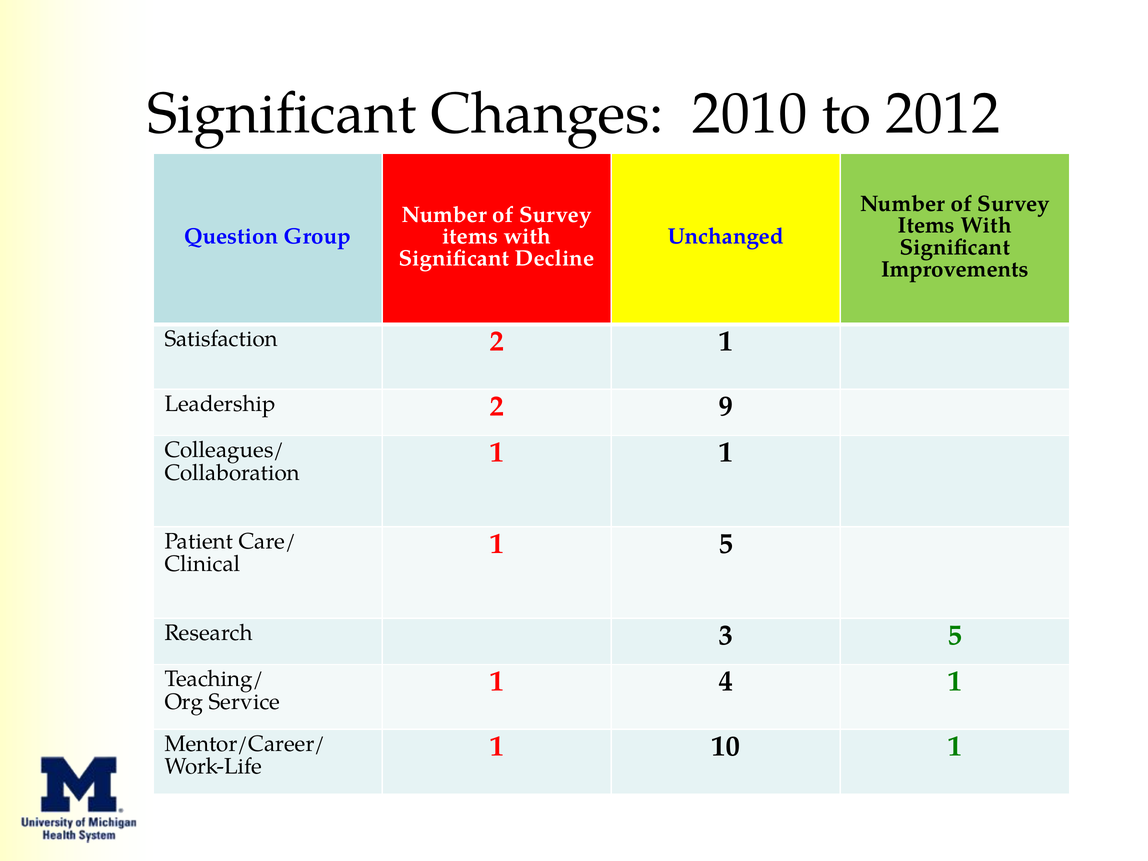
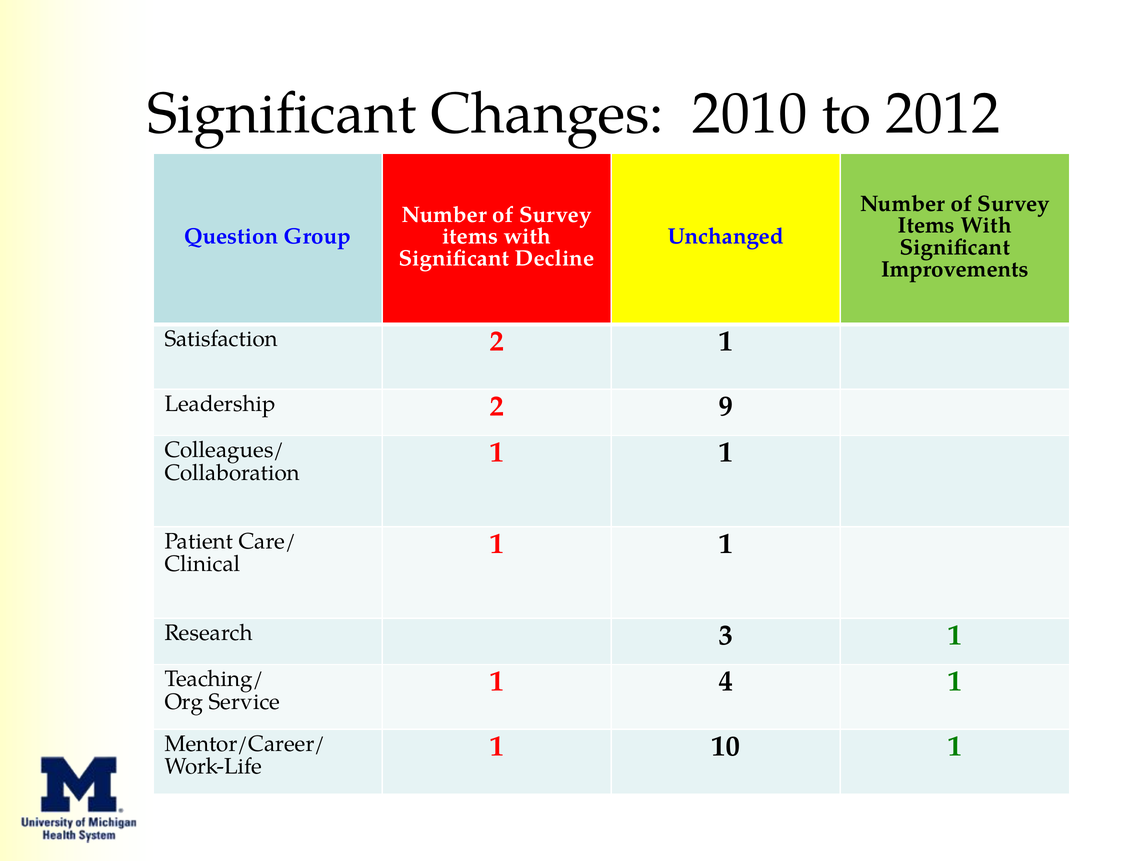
5 at (726, 544): 5 -> 1
3 5: 5 -> 1
